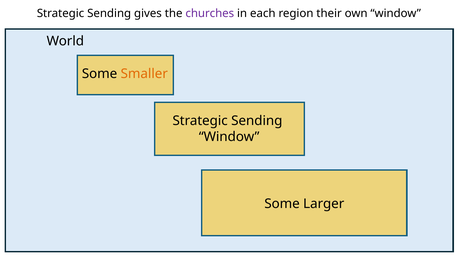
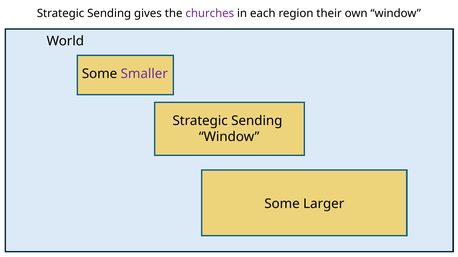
Smaller colour: orange -> purple
